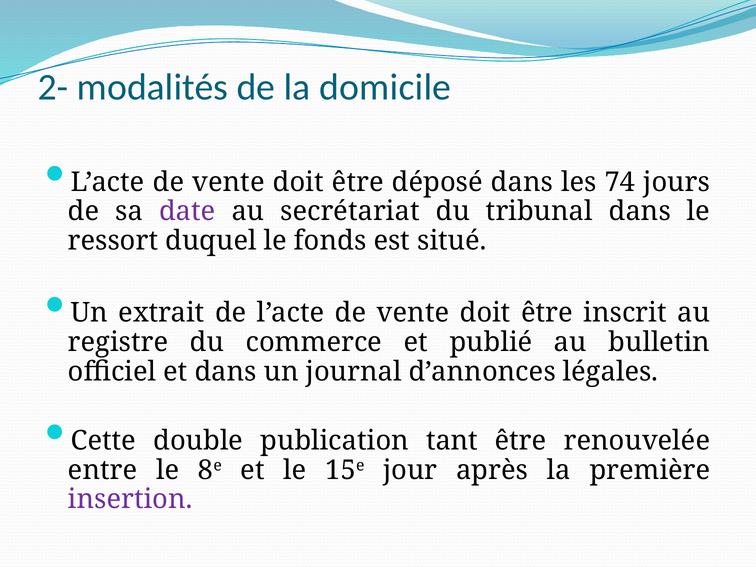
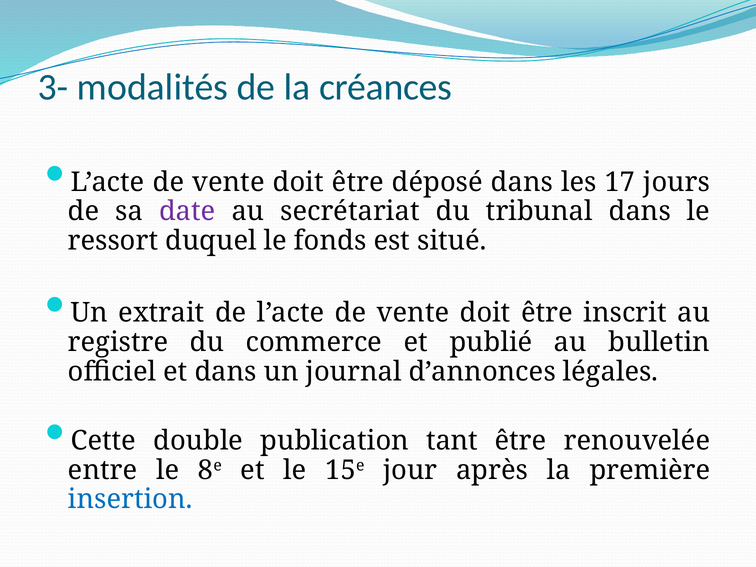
2-: 2- -> 3-
domicile: domicile -> créances
74: 74 -> 17
insertion colour: purple -> blue
